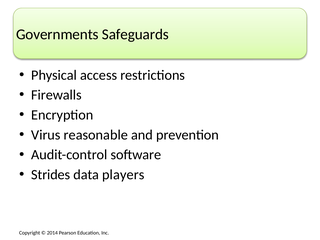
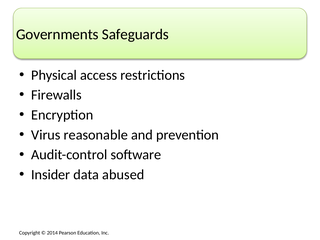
Strides: Strides -> Insider
players: players -> abused
